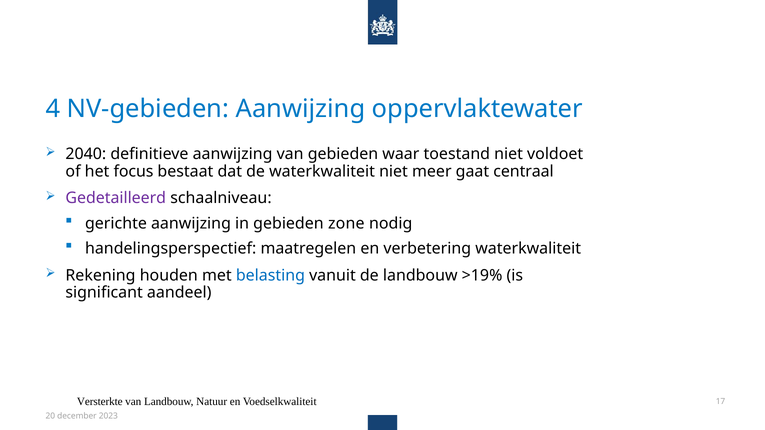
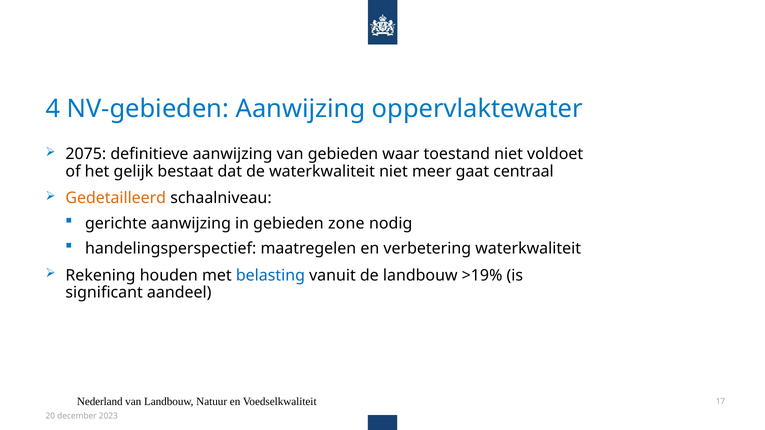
2040: 2040 -> 2075
focus: focus -> gelijk
Gedetailleerd colour: purple -> orange
Versterkte: Versterkte -> Nederland
